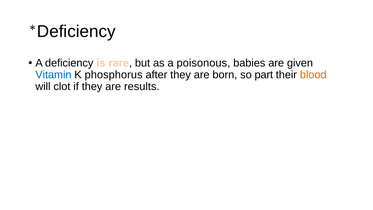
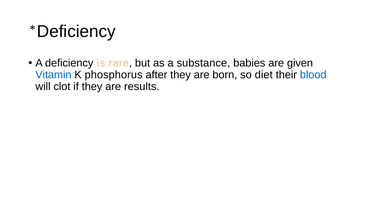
poisonous: poisonous -> substance
part: part -> diet
blood colour: orange -> blue
